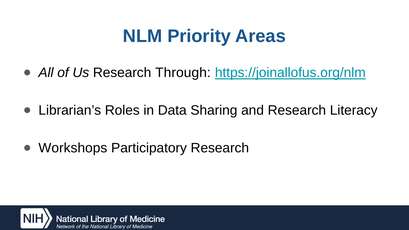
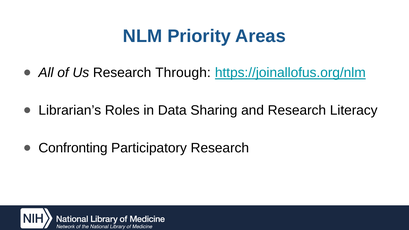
Workshops: Workshops -> Confronting
